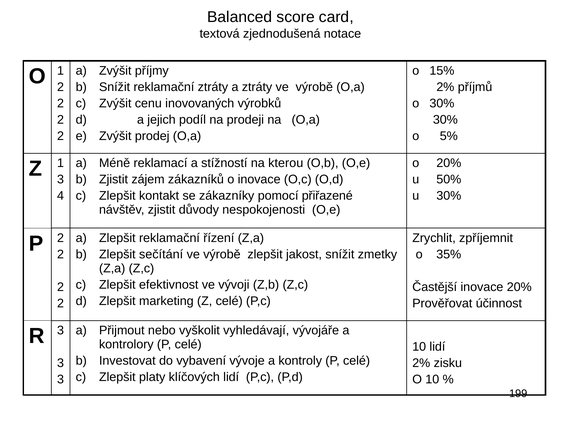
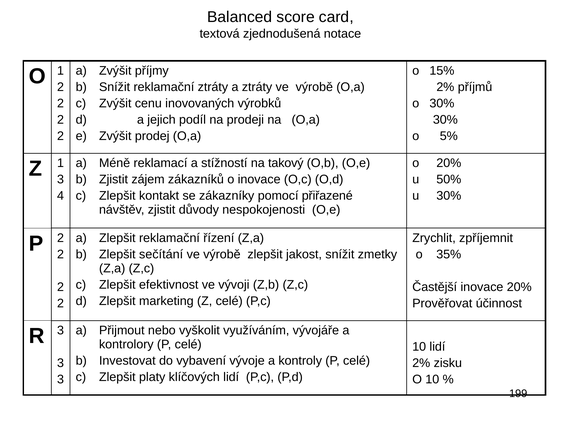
kterou: kterou -> takový
vyhledávají: vyhledávají -> využíváním
